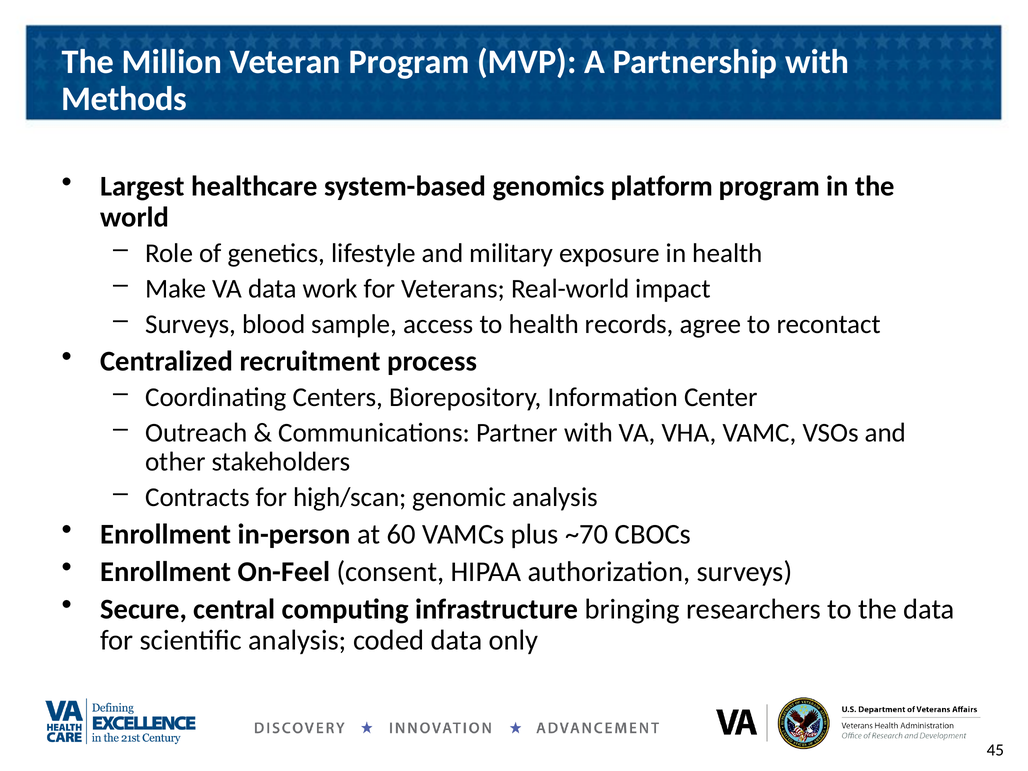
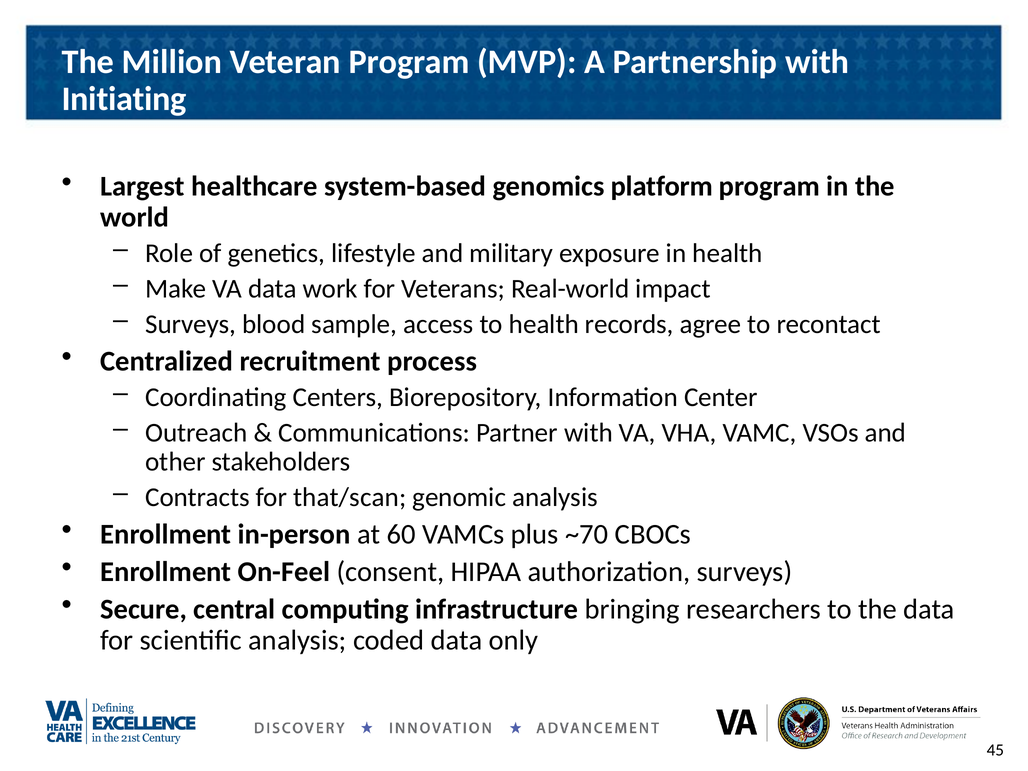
Methods: Methods -> Initiating
high/scan: high/scan -> that/scan
